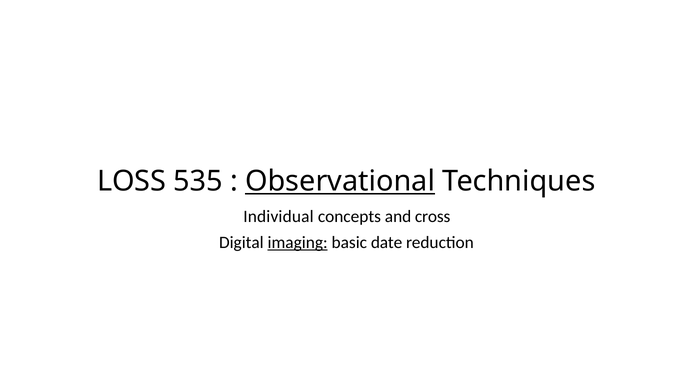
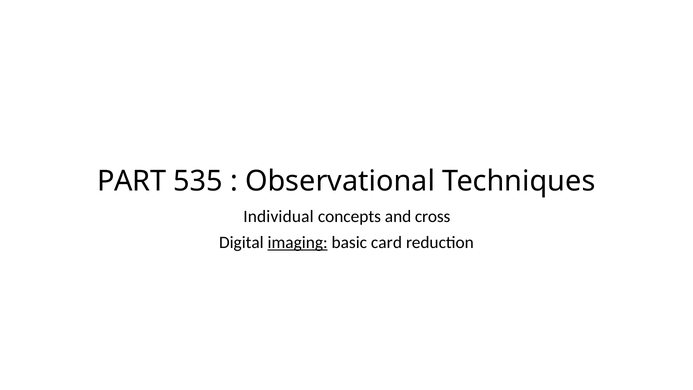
LOSS: LOSS -> PART
Observational underline: present -> none
date: date -> card
